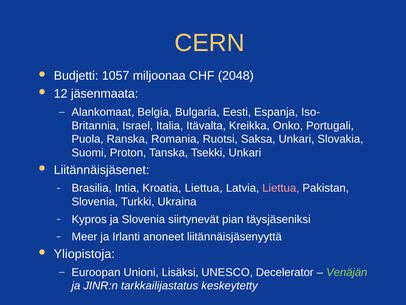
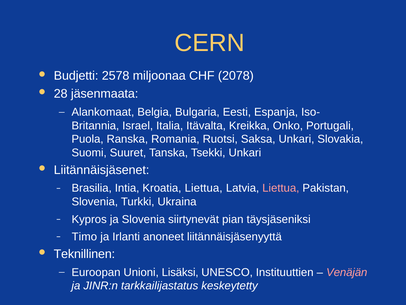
1057: 1057 -> 2578
2048: 2048 -> 2078
12: 12 -> 28
Proton: Proton -> Suuret
Meer: Meer -> Timo
Yliopistoja: Yliopistoja -> Teknillinen
Decelerator: Decelerator -> Instituuttien
Venäjän colour: light green -> pink
